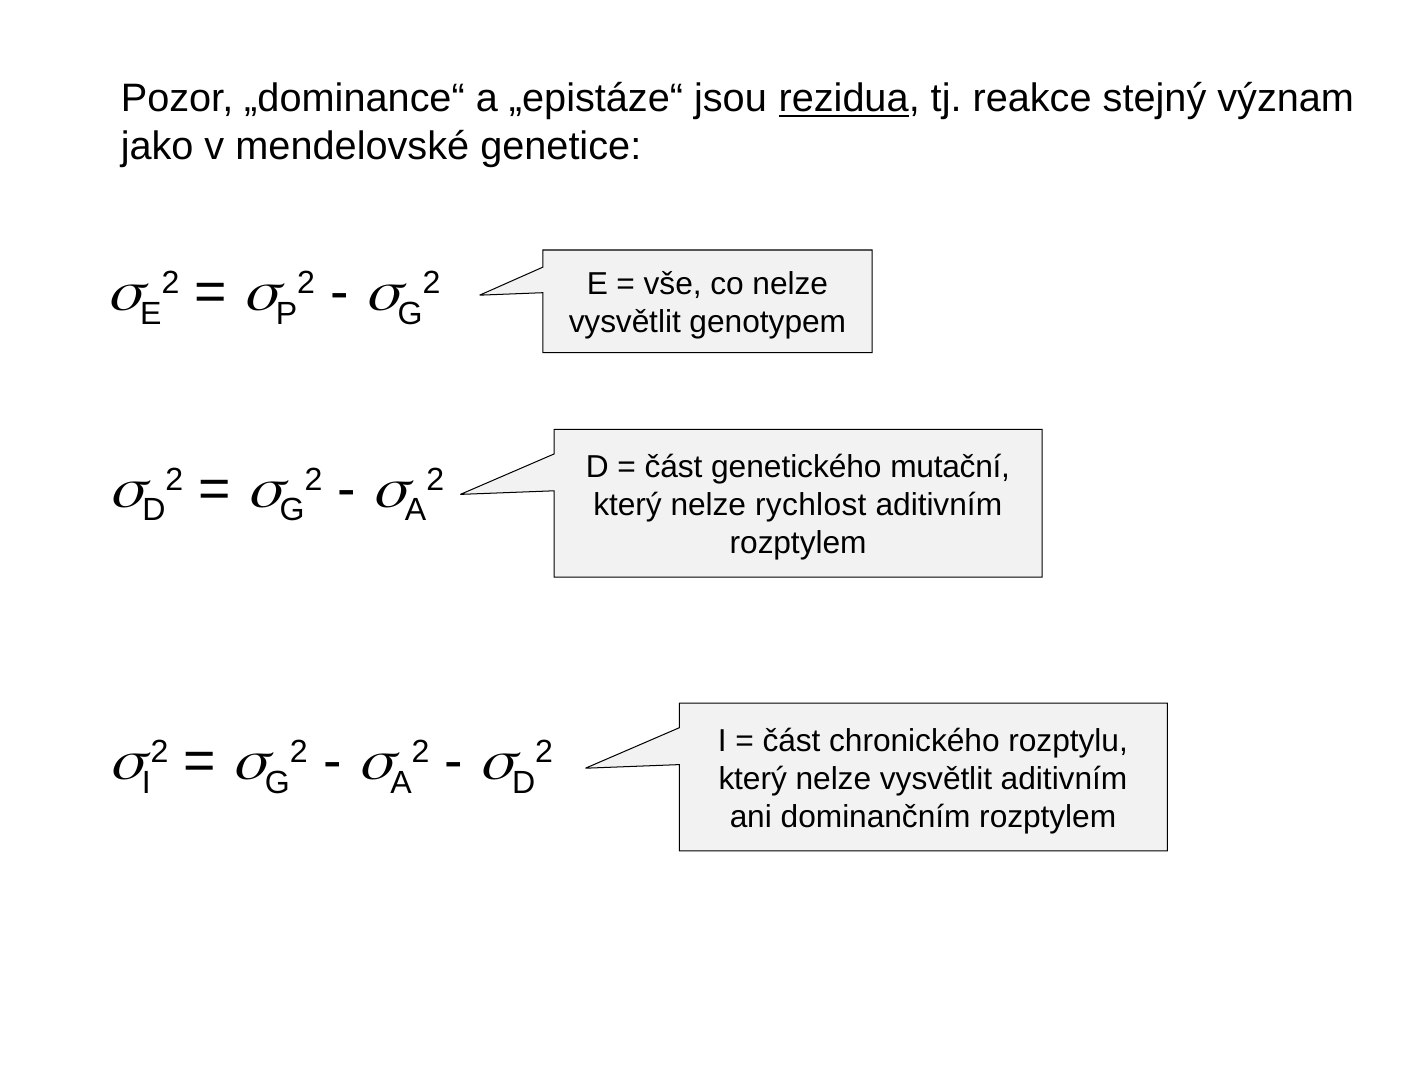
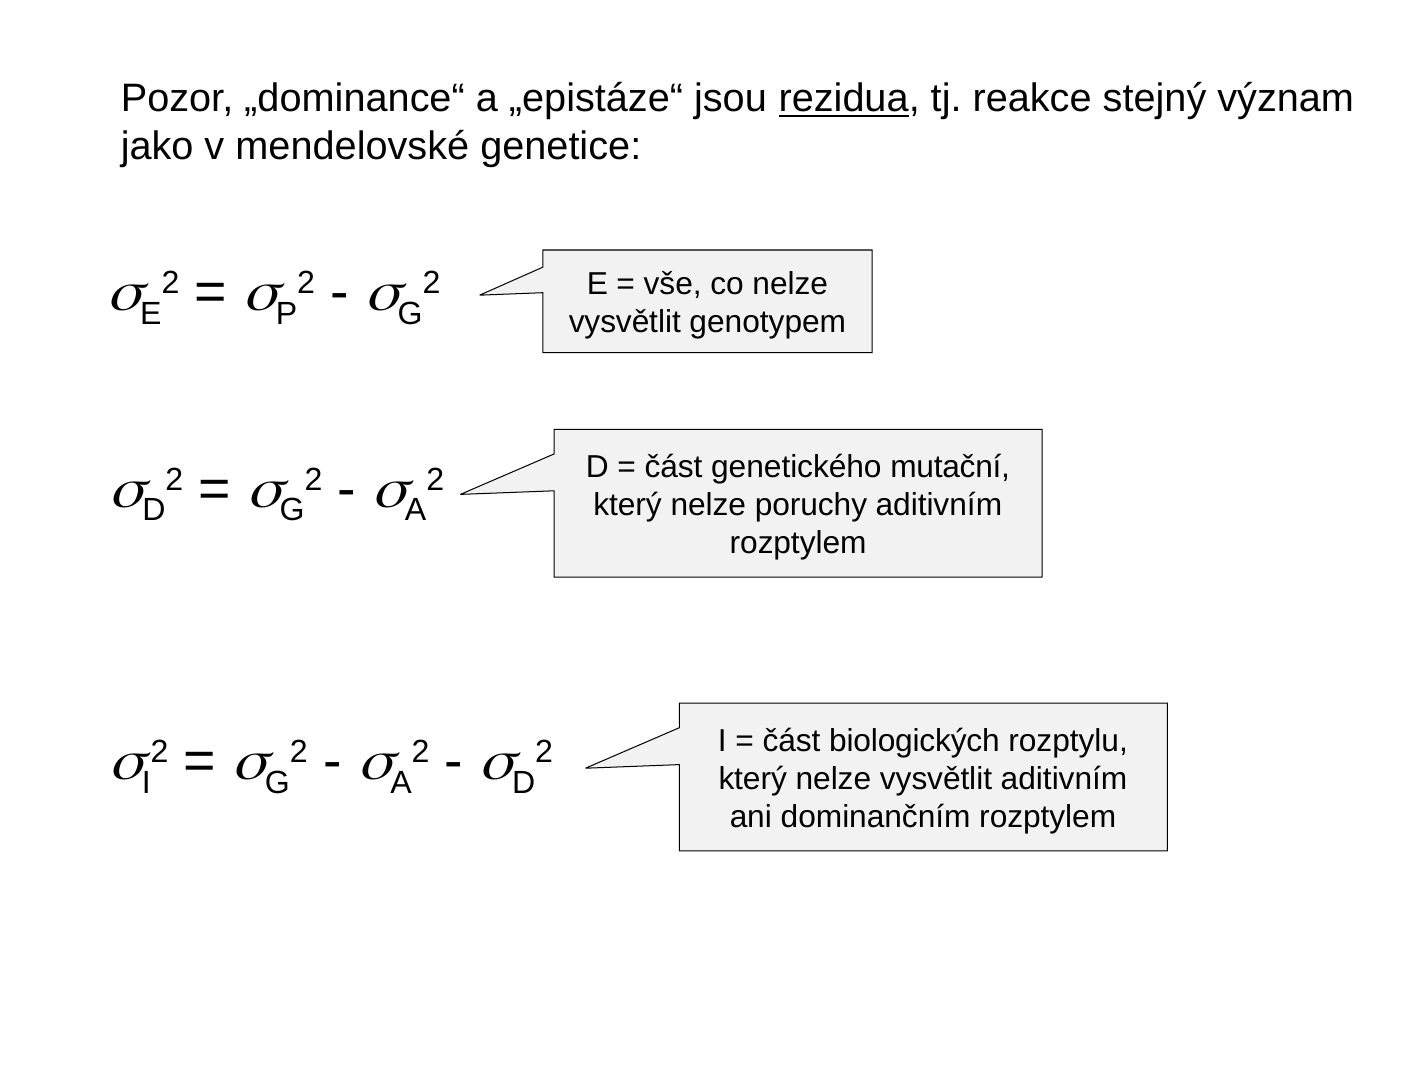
rychlost: rychlost -> poruchy
chronického: chronického -> biologických
